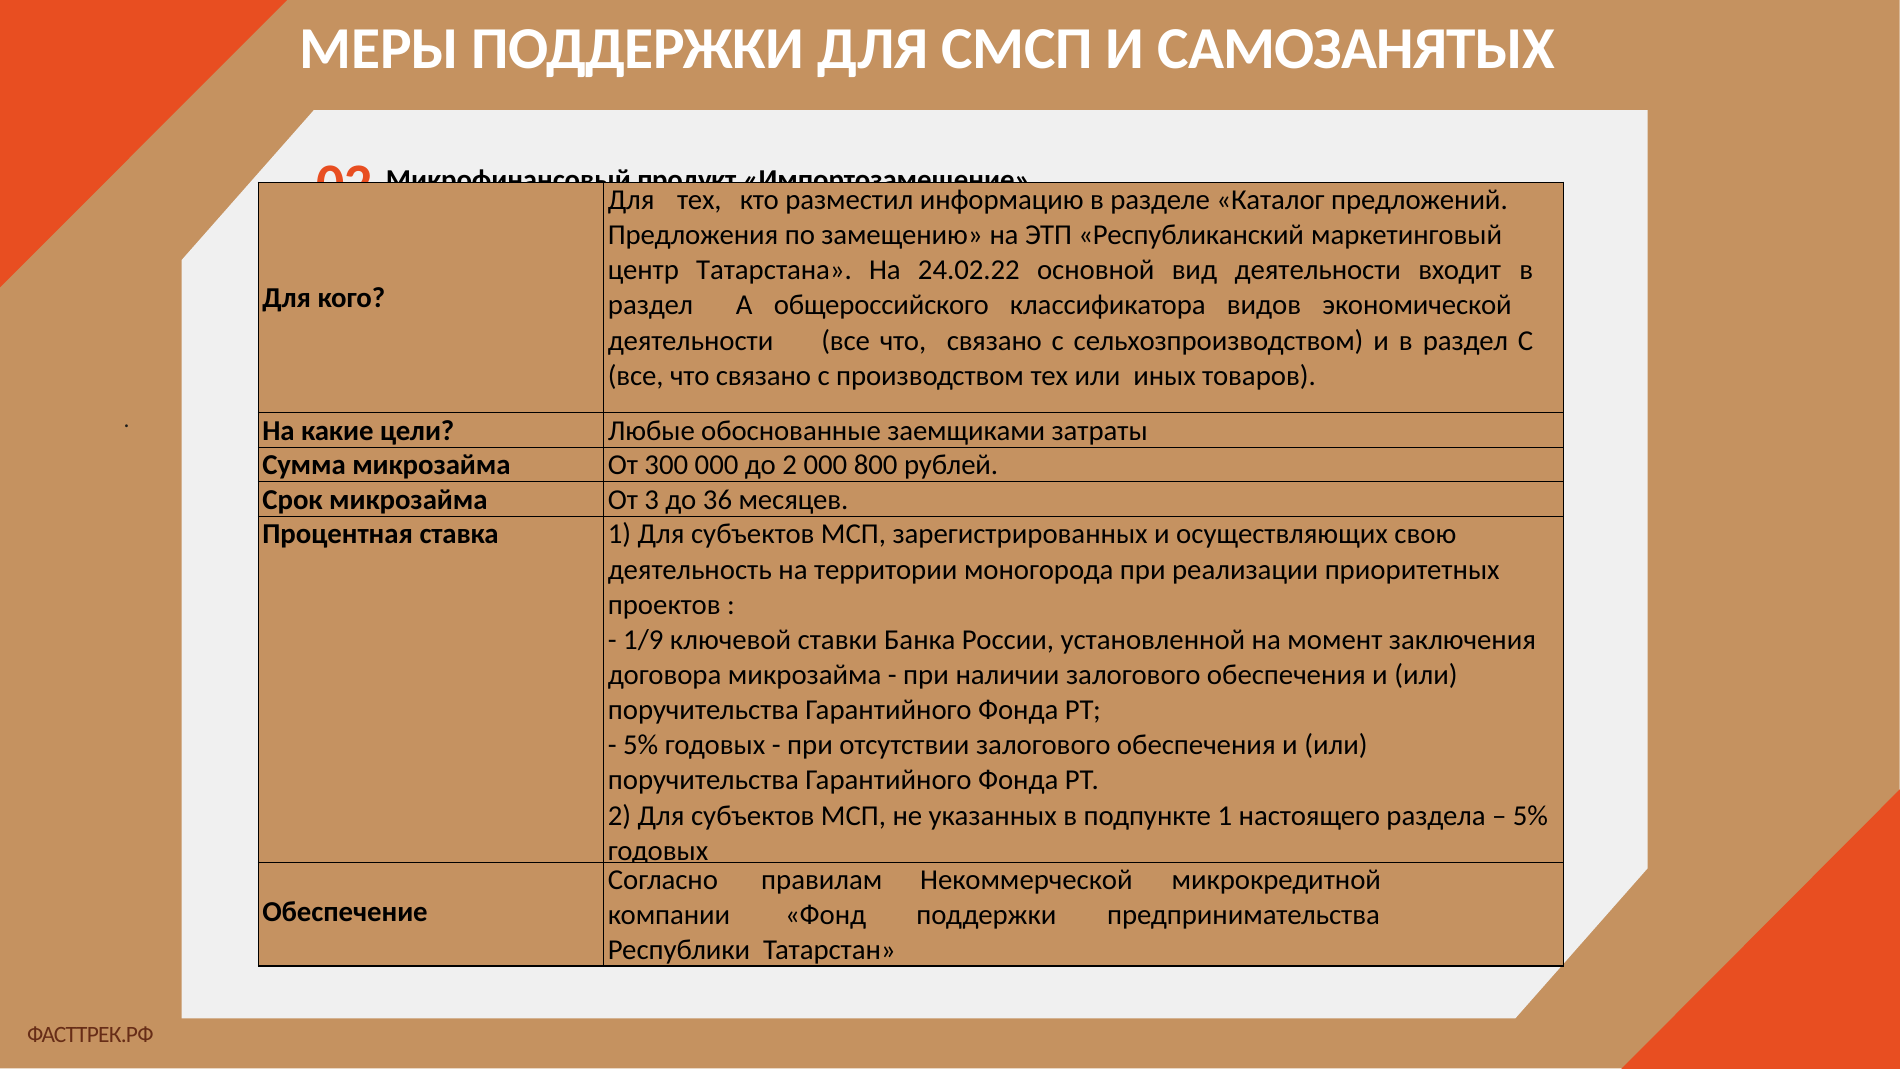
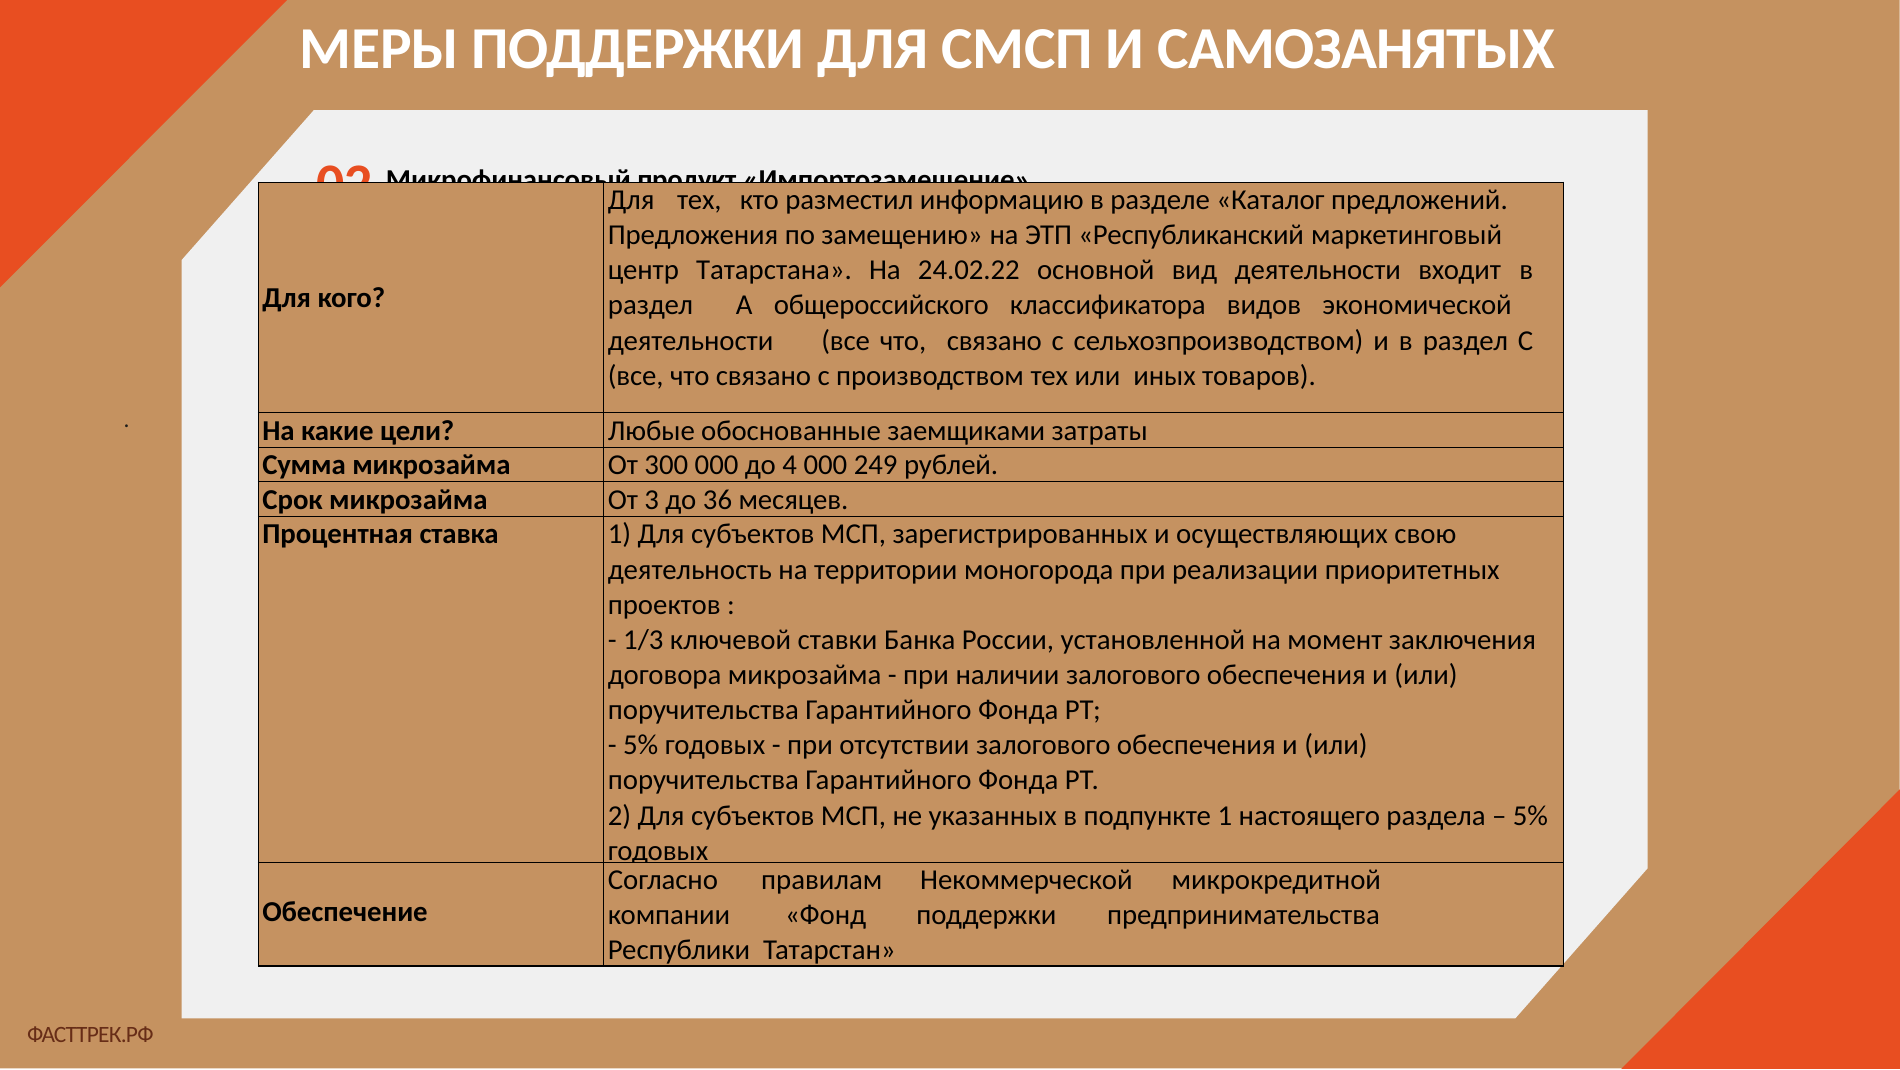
до 2: 2 -> 4
800: 800 -> 249
1/9: 1/9 -> 1/3
